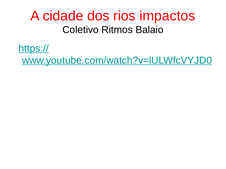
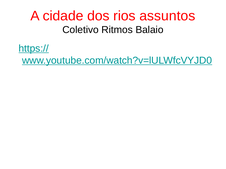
impactos: impactos -> assuntos
